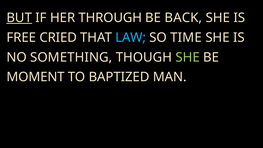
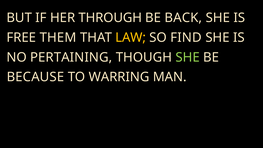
BUT underline: present -> none
CRIED: CRIED -> THEM
LAW colour: light blue -> yellow
TIME: TIME -> FIND
SOMETHING: SOMETHING -> PERTAINING
MOMENT: MOMENT -> BECAUSE
BAPTIZED: BAPTIZED -> WARRING
